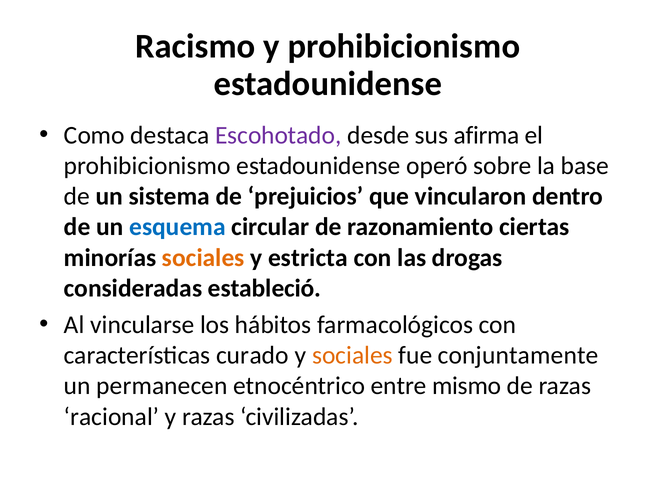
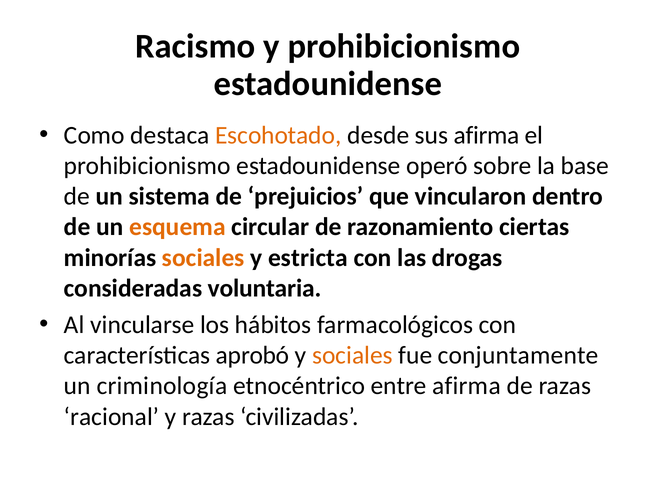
Escohotado colour: purple -> orange
esquema colour: blue -> orange
estableció: estableció -> voluntaria
curado: curado -> aprobó
permanecen: permanecen -> criminología
entre mismo: mismo -> afirma
